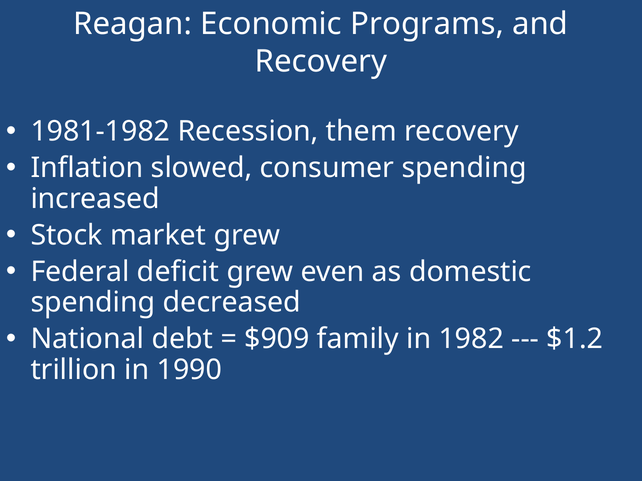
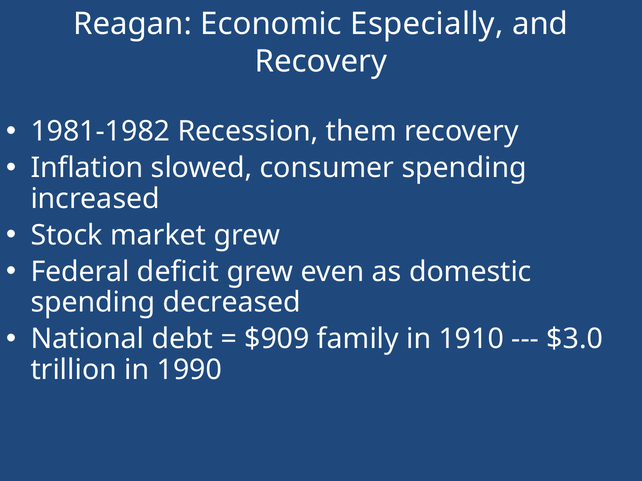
Programs: Programs -> Especially
1982: 1982 -> 1910
$1.2: $1.2 -> $3.0
